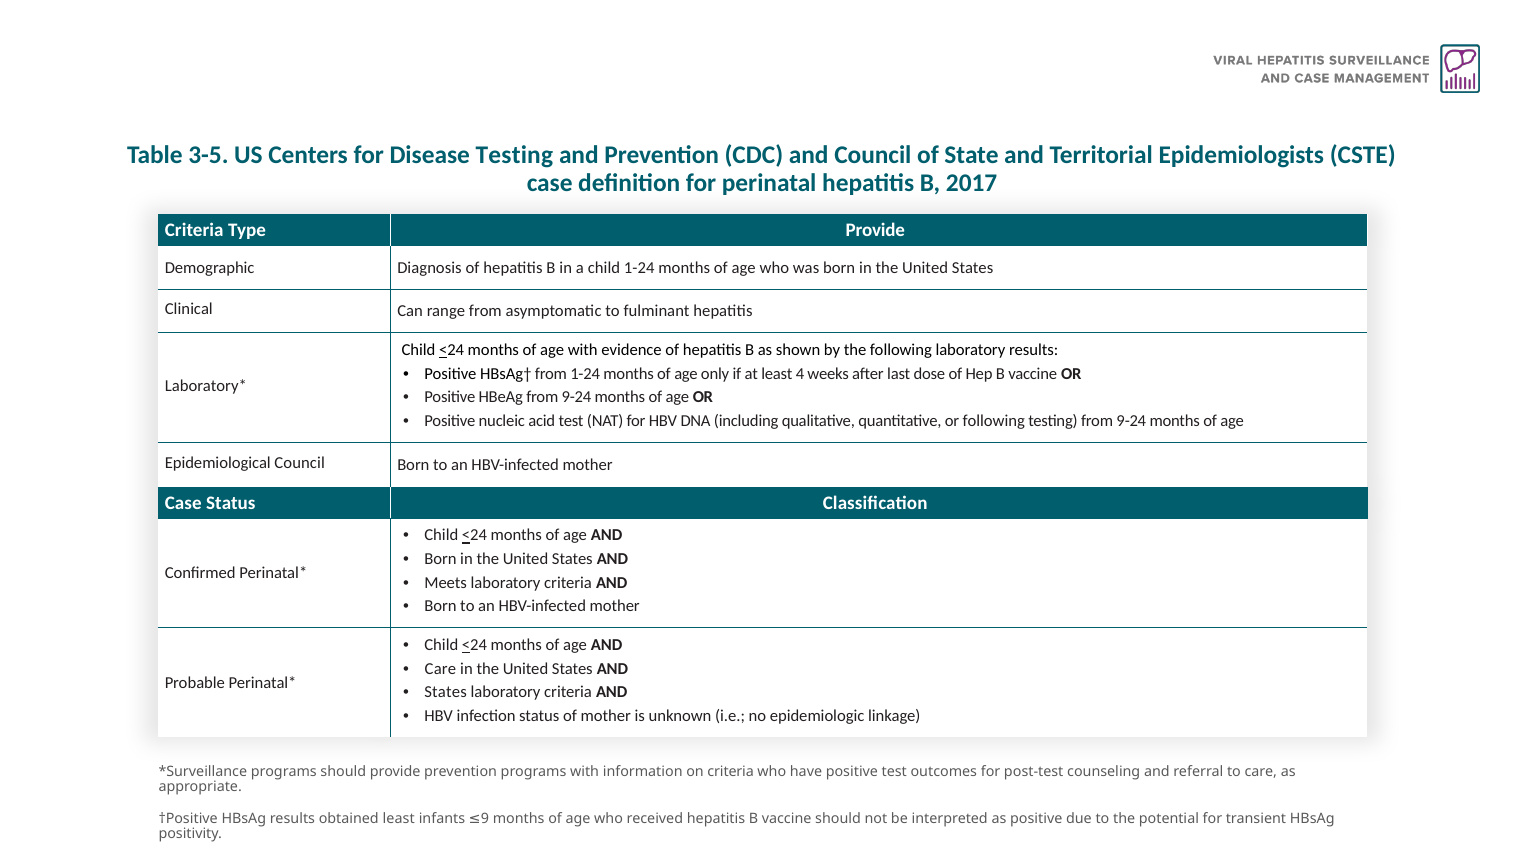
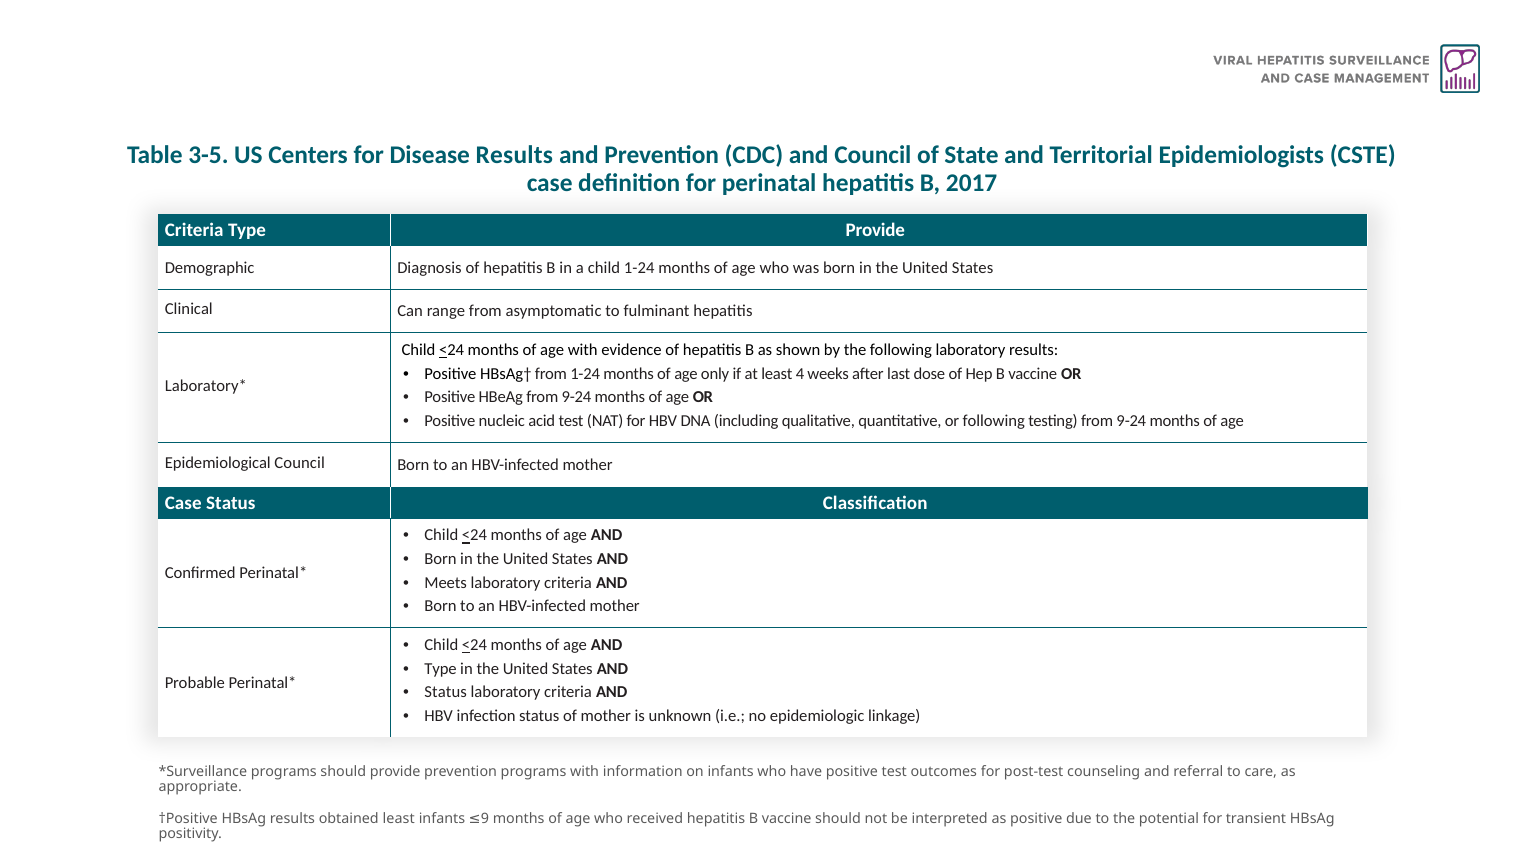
Disease Testing: Testing -> Results
Care at (440, 669): Care -> Type
States at (446, 692): States -> Status
on criteria: criteria -> infants
